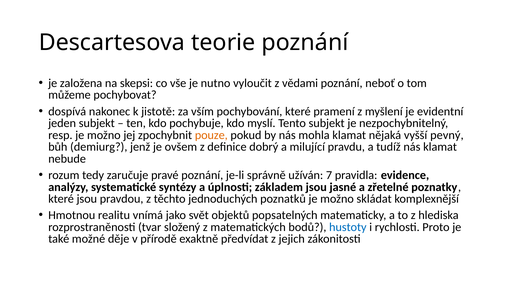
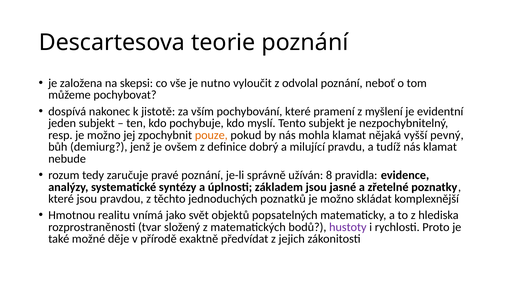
vědami: vědami -> odvolal
7: 7 -> 8
hustoty colour: blue -> purple
